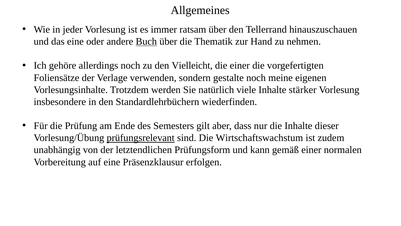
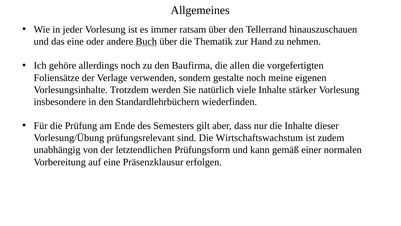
Vielleicht: Vielleicht -> Baufirma
die einer: einer -> allen
prüfungsrelevant underline: present -> none
